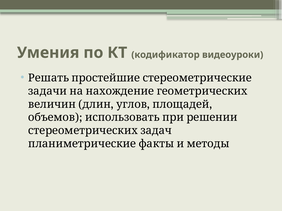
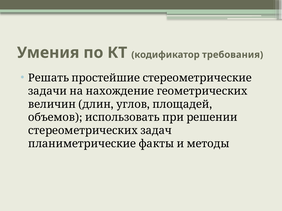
видеоуроки: видеоуроки -> требования
